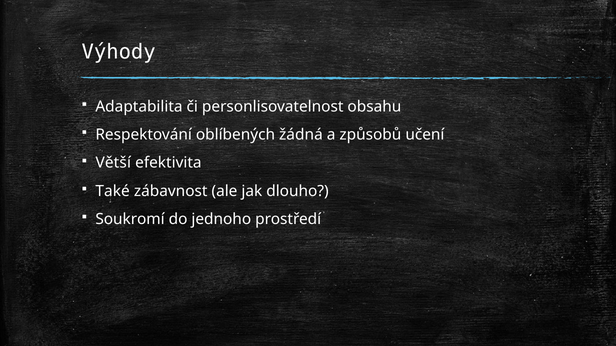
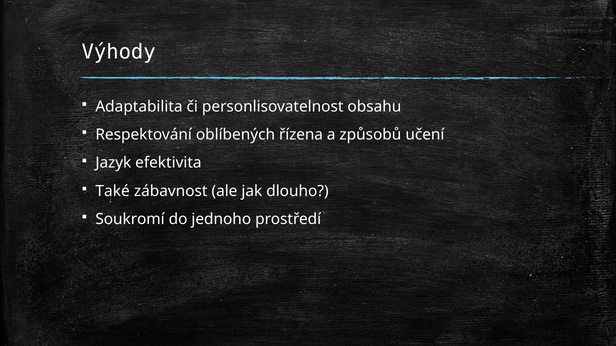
žádná: žádná -> řízena
Větší: Větší -> Jazyk
